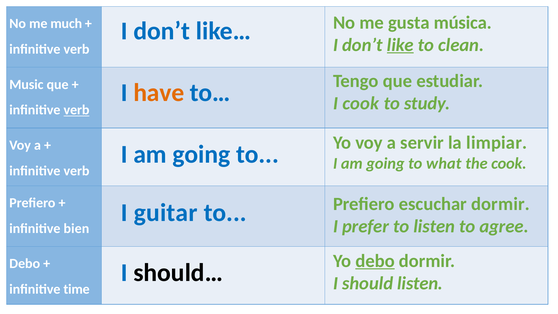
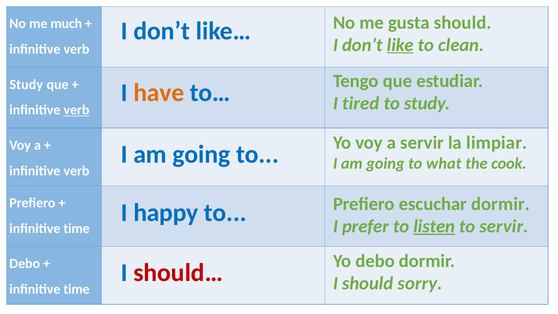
gusta música: música -> should
Music at (26, 84): Music -> Study
I cook: cook -> tired
guitar: guitar -> happy
listen at (434, 226) underline: none -> present
to agree: agree -> servir
bien at (76, 228): bien -> time
should… colour: black -> red
debo at (375, 261) underline: present -> none
should listen: listen -> sorry
